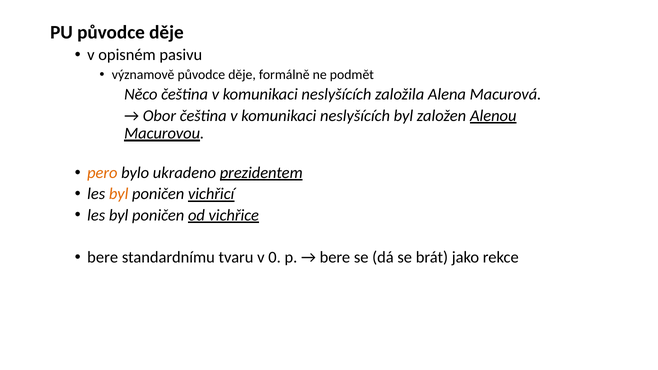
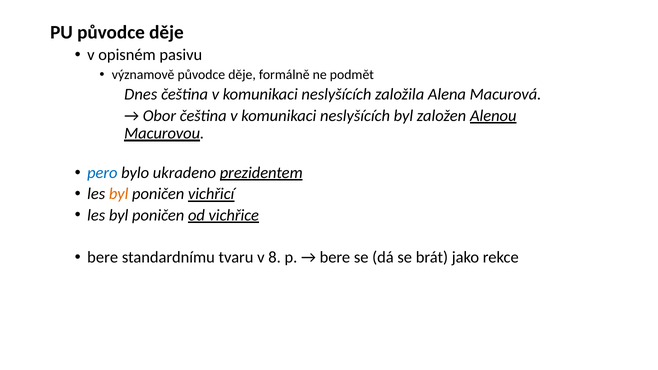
Něco: Něco -> Dnes
pero colour: orange -> blue
0: 0 -> 8
